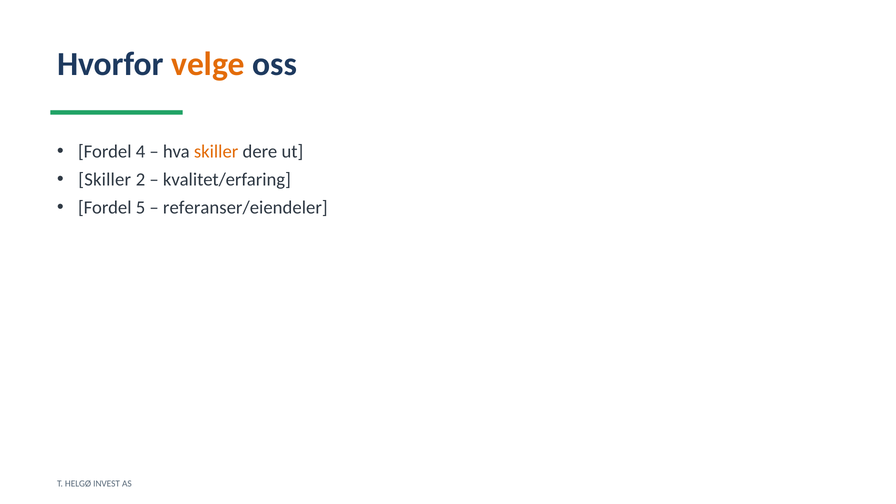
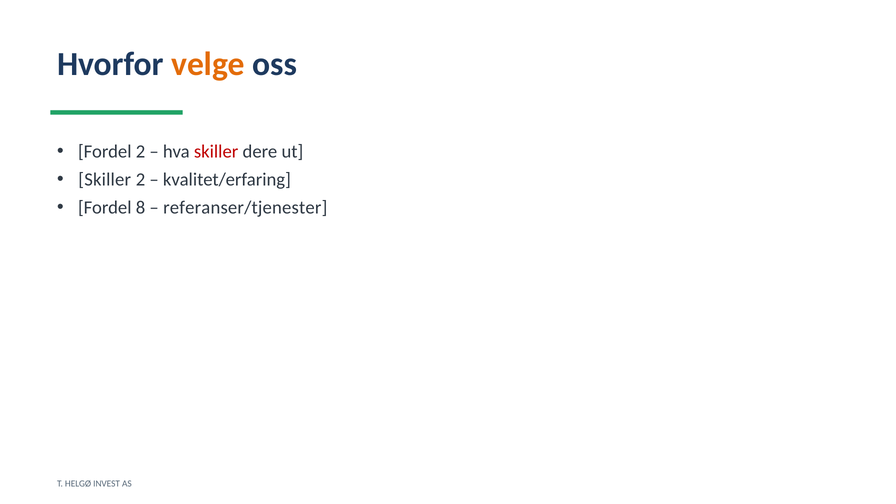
Fordel 4: 4 -> 2
skiller at (216, 152) colour: orange -> red
5: 5 -> 8
referanser/eiendeler: referanser/eiendeler -> referanser/tjenester
